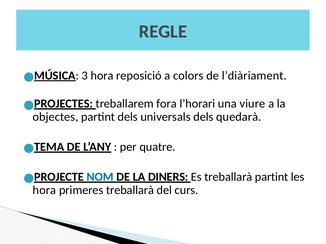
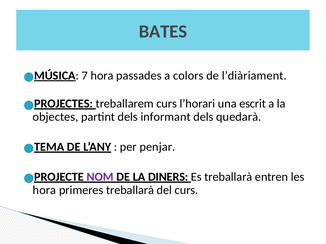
REGLE: REGLE -> BATES
3: 3 -> 7
reposició: reposició -> passades
treballarem fora: fora -> curs
viure: viure -> escrit
universals: universals -> informant
quatre: quatre -> penjar
NOM colour: blue -> purple
treballarà partint: partint -> entren
